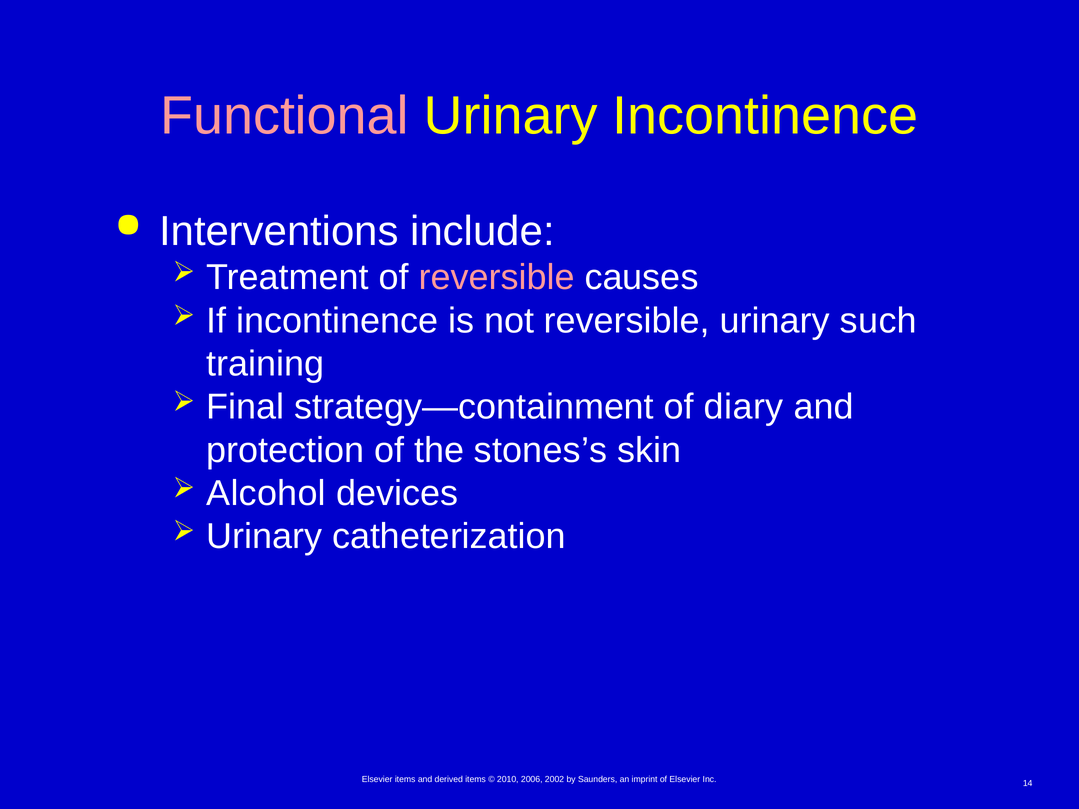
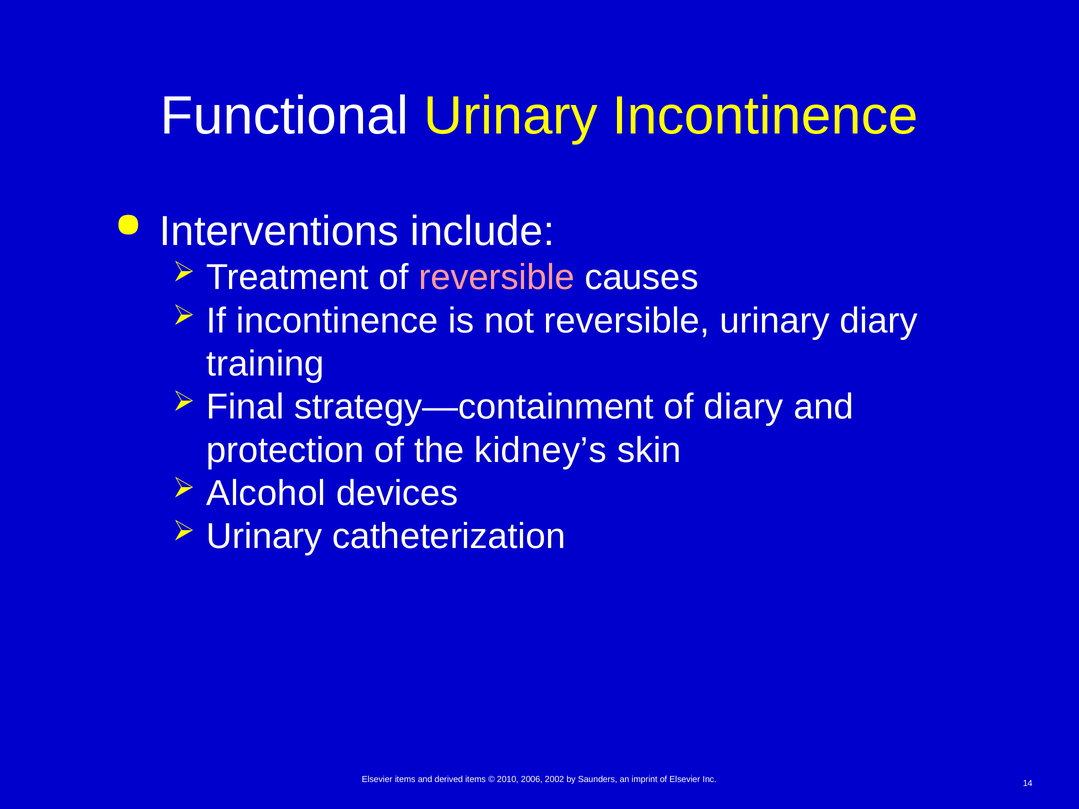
Functional colour: pink -> white
urinary such: such -> diary
stones’s: stones’s -> kidney’s
